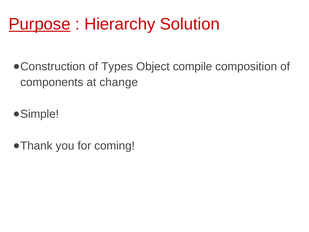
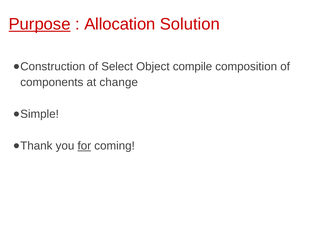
Hierarchy: Hierarchy -> Allocation
Types: Types -> Select
for underline: none -> present
